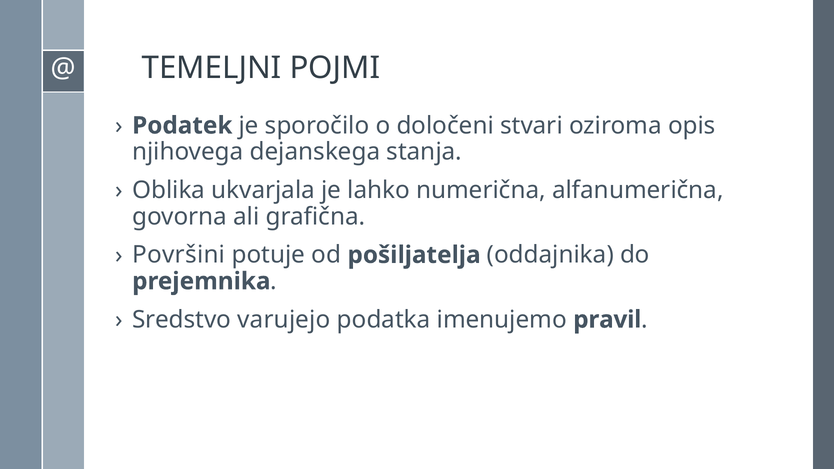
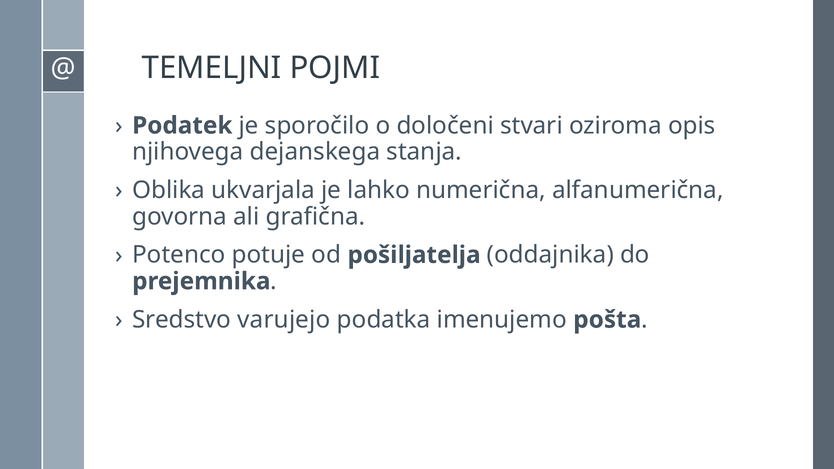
Površini: Površini -> Potenco
pravil: pravil -> pošta
